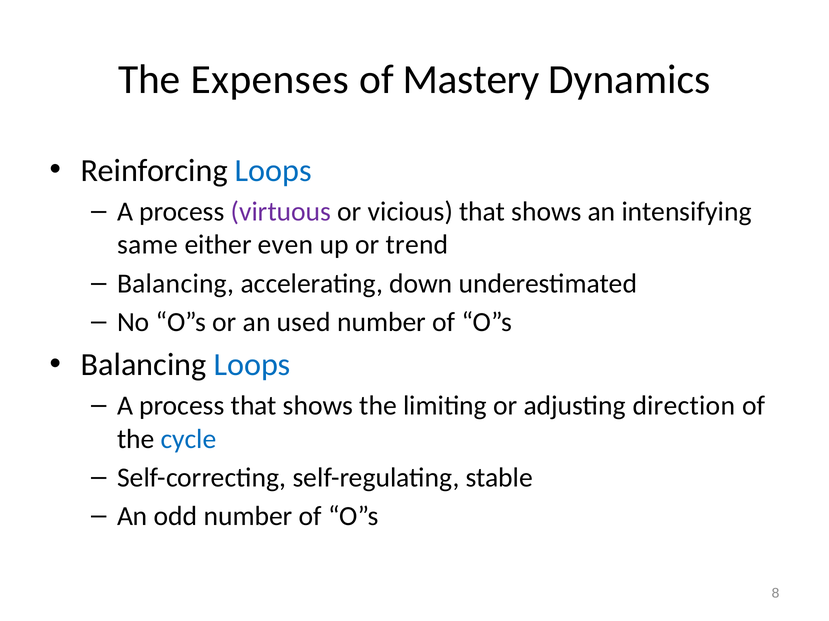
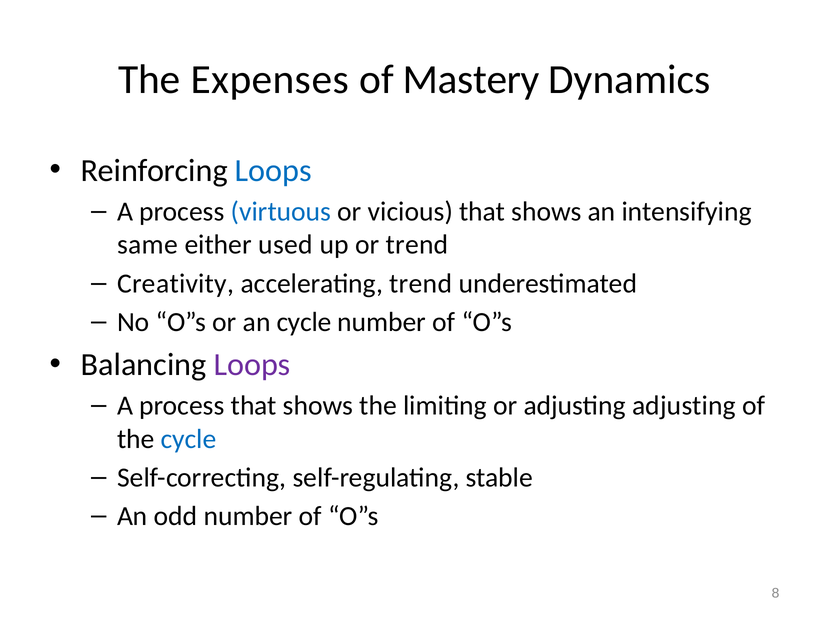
virtuous colour: purple -> blue
even: even -> used
Balancing at (176, 284): Balancing -> Creativity
accelerating down: down -> trend
an used: used -> cycle
Loops at (252, 365) colour: blue -> purple
adjusting direction: direction -> adjusting
